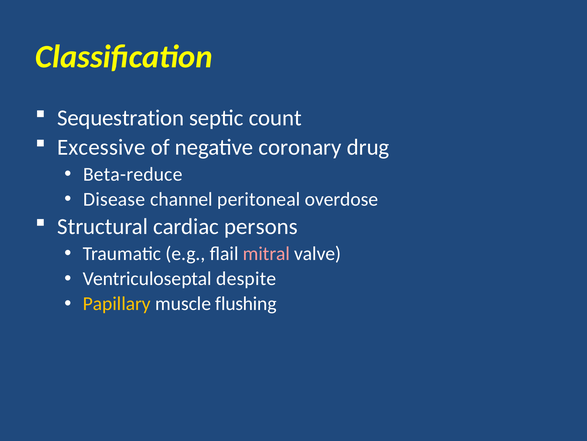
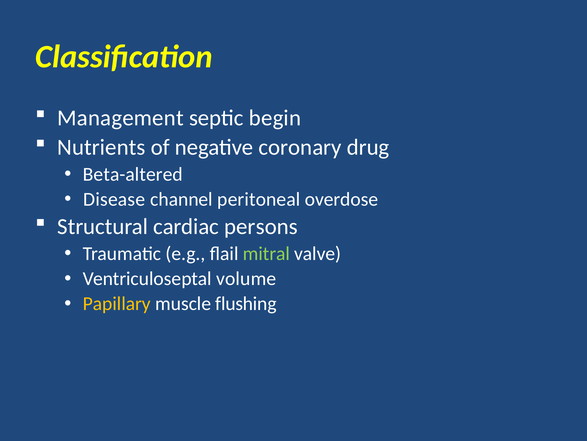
Sequestration: Sequestration -> Management
count: count -> begin
Excessive: Excessive -> Nutrients
Beta-reduce: Beta-reduce -> Beta-altered
mitral colour: pink -> light green
despite: despite -> volume
